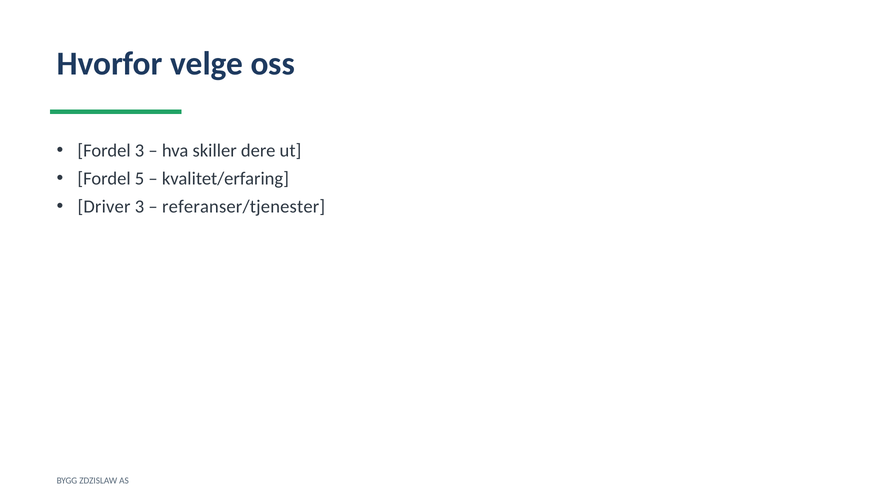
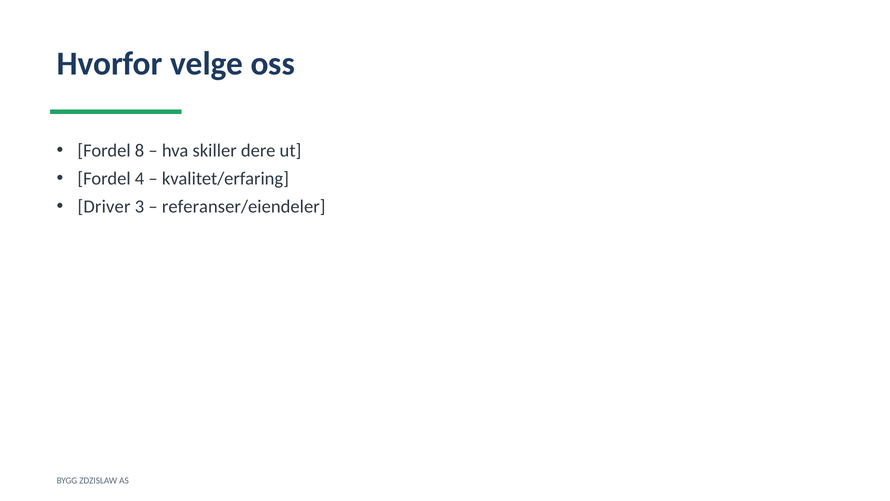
Fordel 3: 3 -> 8
5: 5 -> 4
referanser/tjenester: referanser/tjenester -> referanser/eiendeler
